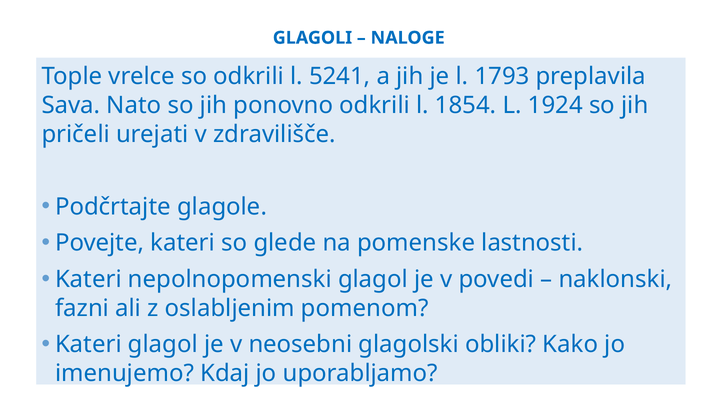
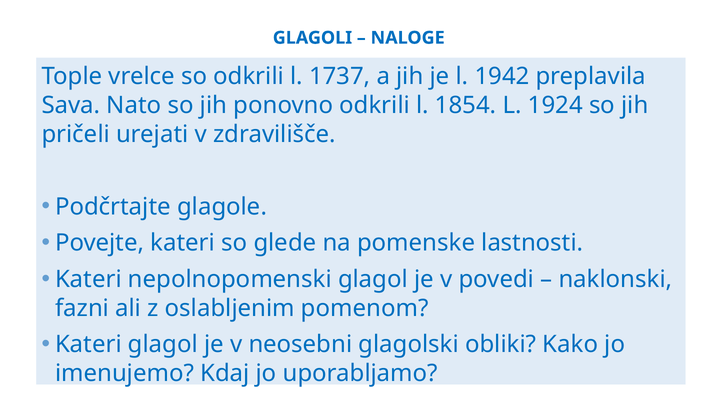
5241: 5241 -> 1737
1793: 1793 -> 1942
